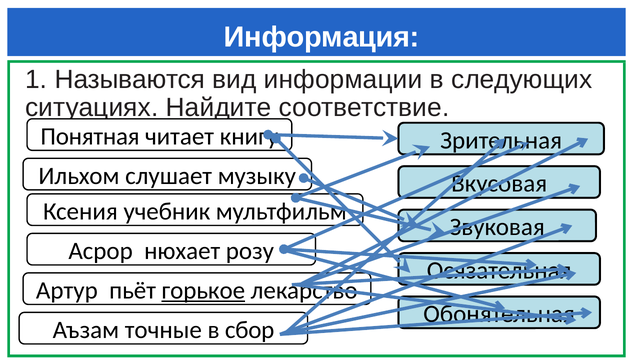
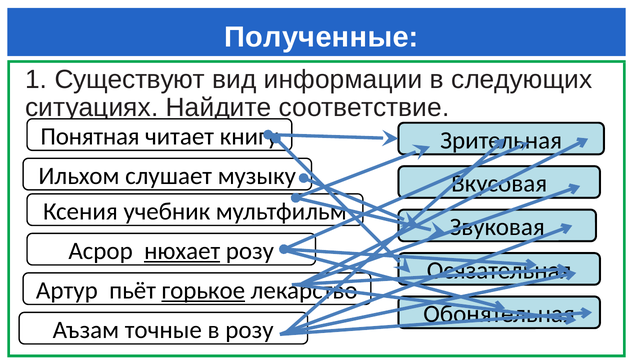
Информация: Информация -> Полученные
Называются: Называются -> Существуют
нюхает underline: none -> present
в сбор: сбор -> розу
